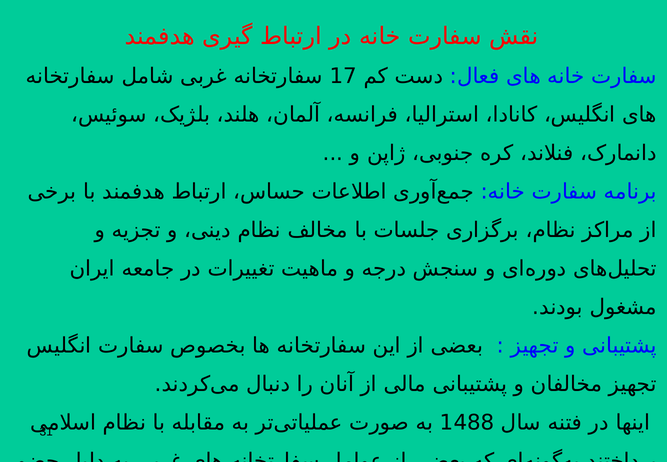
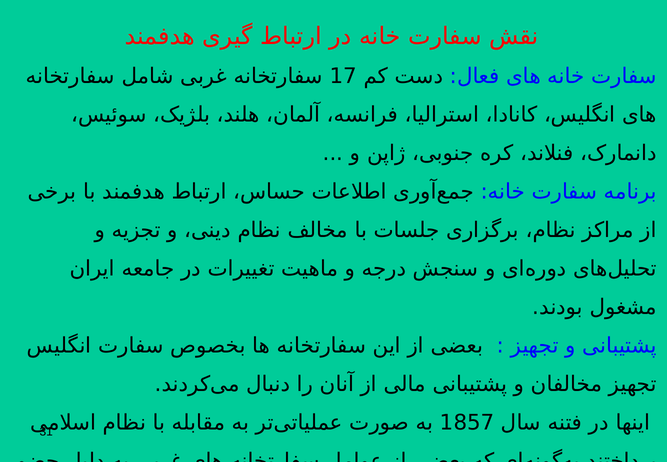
1488: 1488 -> 1857
